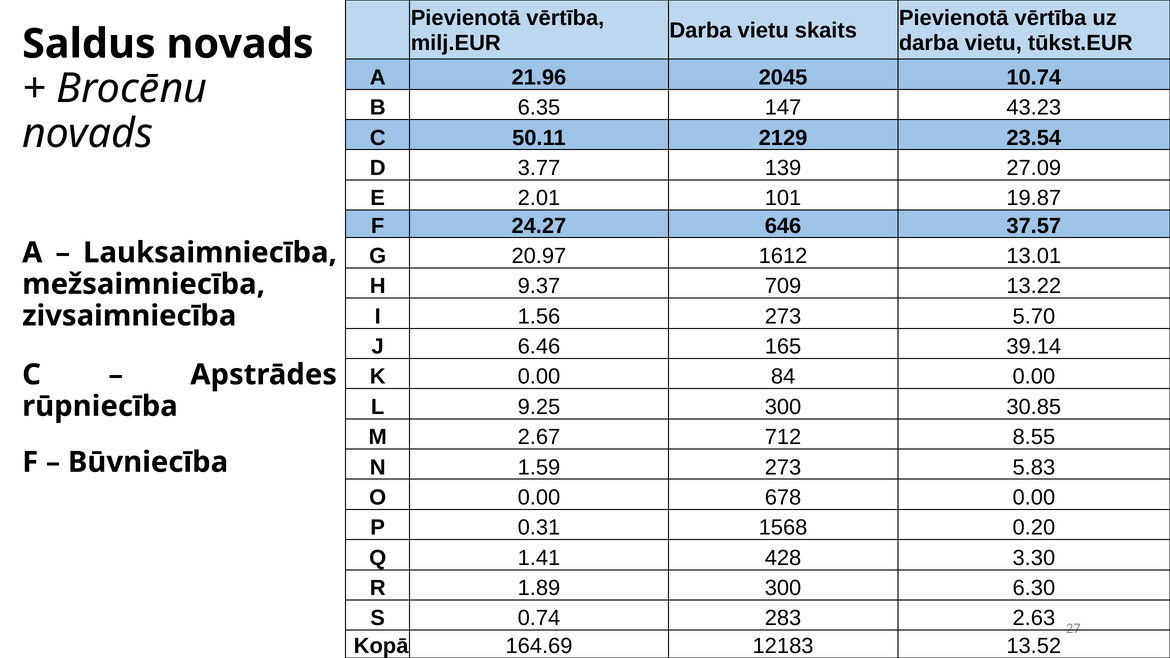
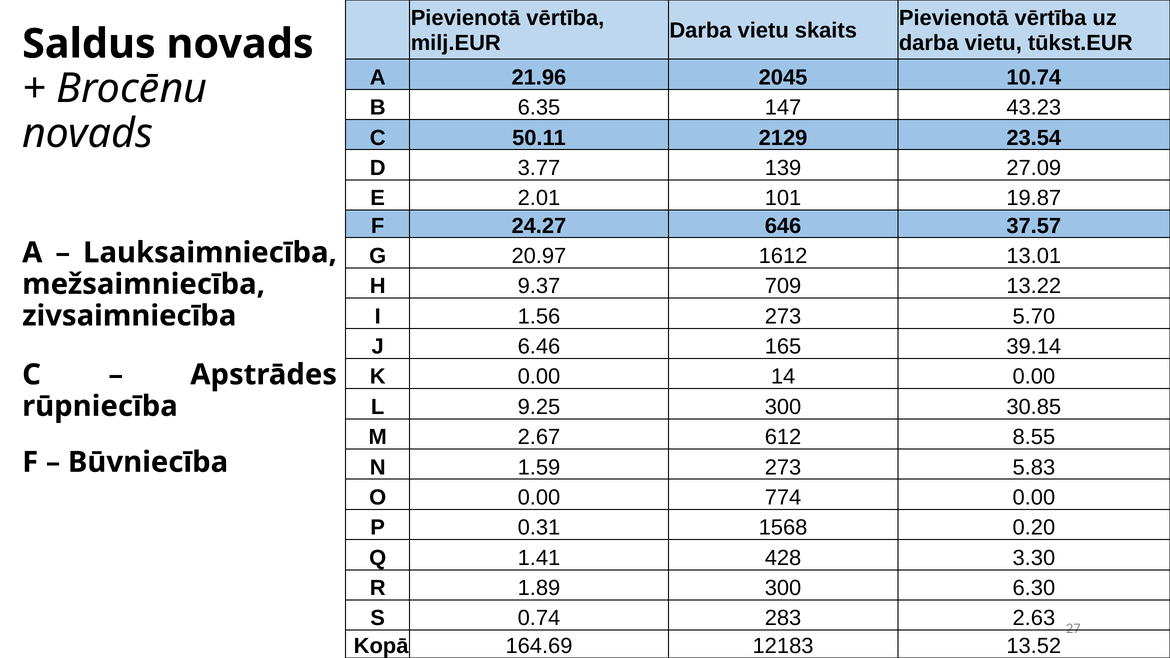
84: 84 -> 14
712: 712 -> 612
678: 678 -> 774
